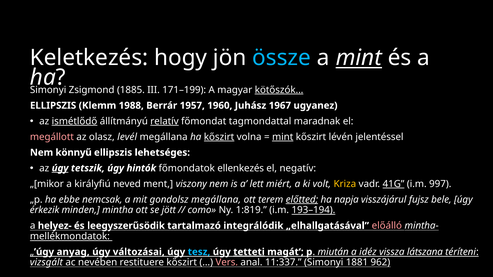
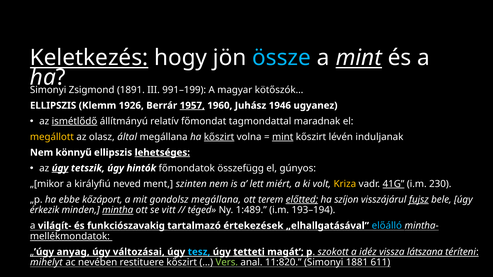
Keletkezés underline: none -> present
1885: 1885 -> 1891
171–199: 171–199 -> 991–199
kötőszók… underline: present -> none
1988: 1988 -> 1926
1957 underline: none -> present
1967: 1967 -> 1946
relatív underline: present -> none
megállott colour: pink -> yellow
levél: levél -> által
jelentéssel: jelentéssel -> induljanak
lehetséges underline: none -> present
ellenkezés: ellenkezés -> összefügg
negatív: negatív -> gúnyos
viszony: viszony -> szinten
997: 997 -> 230
nemcsak: nemcsak -> kőzáport
napja: napja -> szíjon
fujsz underline: none -> present
mintha underline: none -> present
jött: jött -> vitt
como: como -> téged
1:819: 1:819 -> 1:489
193–194 underline: present -> none
helyez-: helyez- -> világít-
leegyszerűsödik: leegyszerűsödik -> funkciószavakig
integrálódik: integrálódik -> értekezések
előálló colour: pink -> light blue
miután: miután -> szokott
vizsgált: vizsgált -> mihelyt
Vers colour: pink -> light green
11:337: 11:337 -> 11:820
962: 962 -> 611
